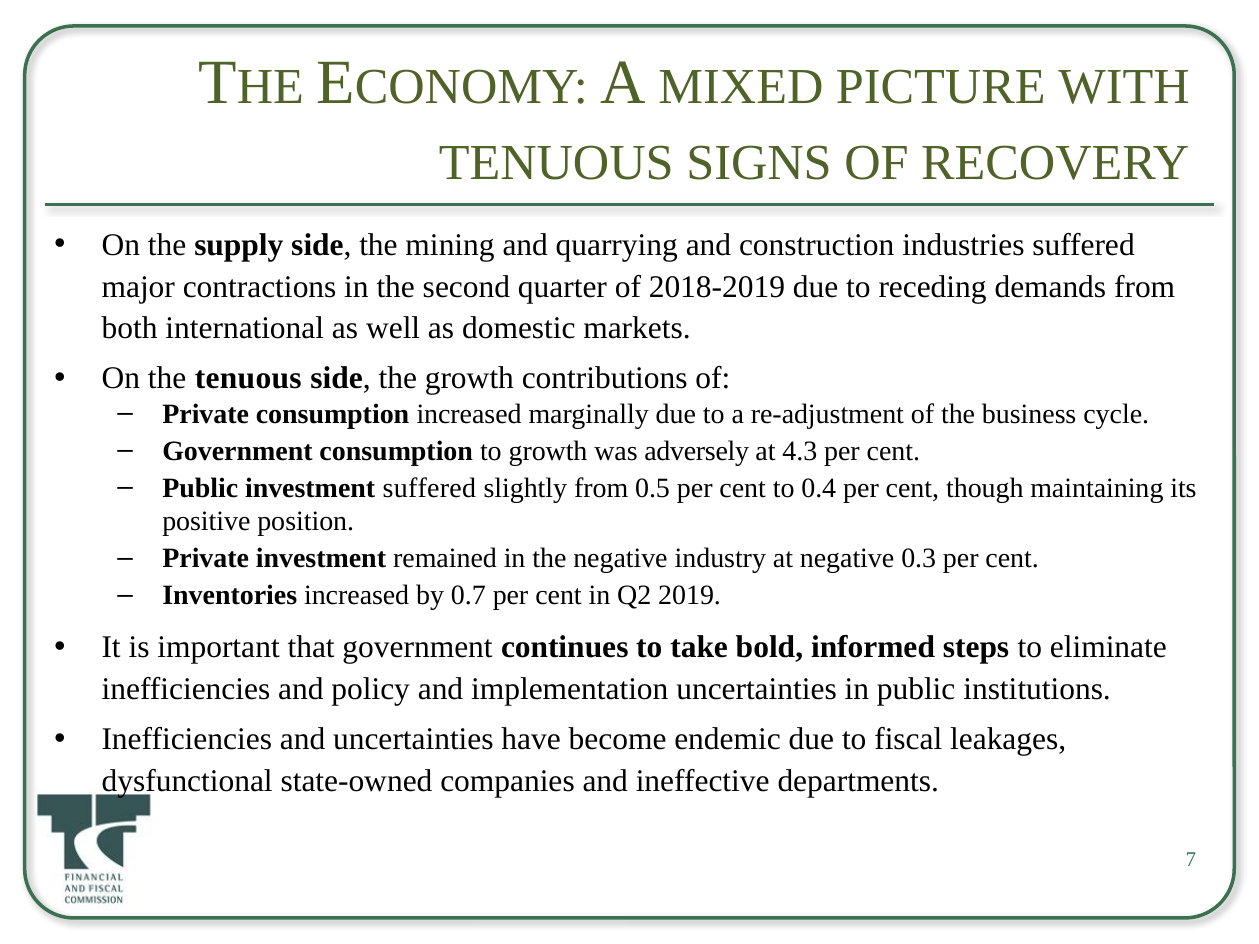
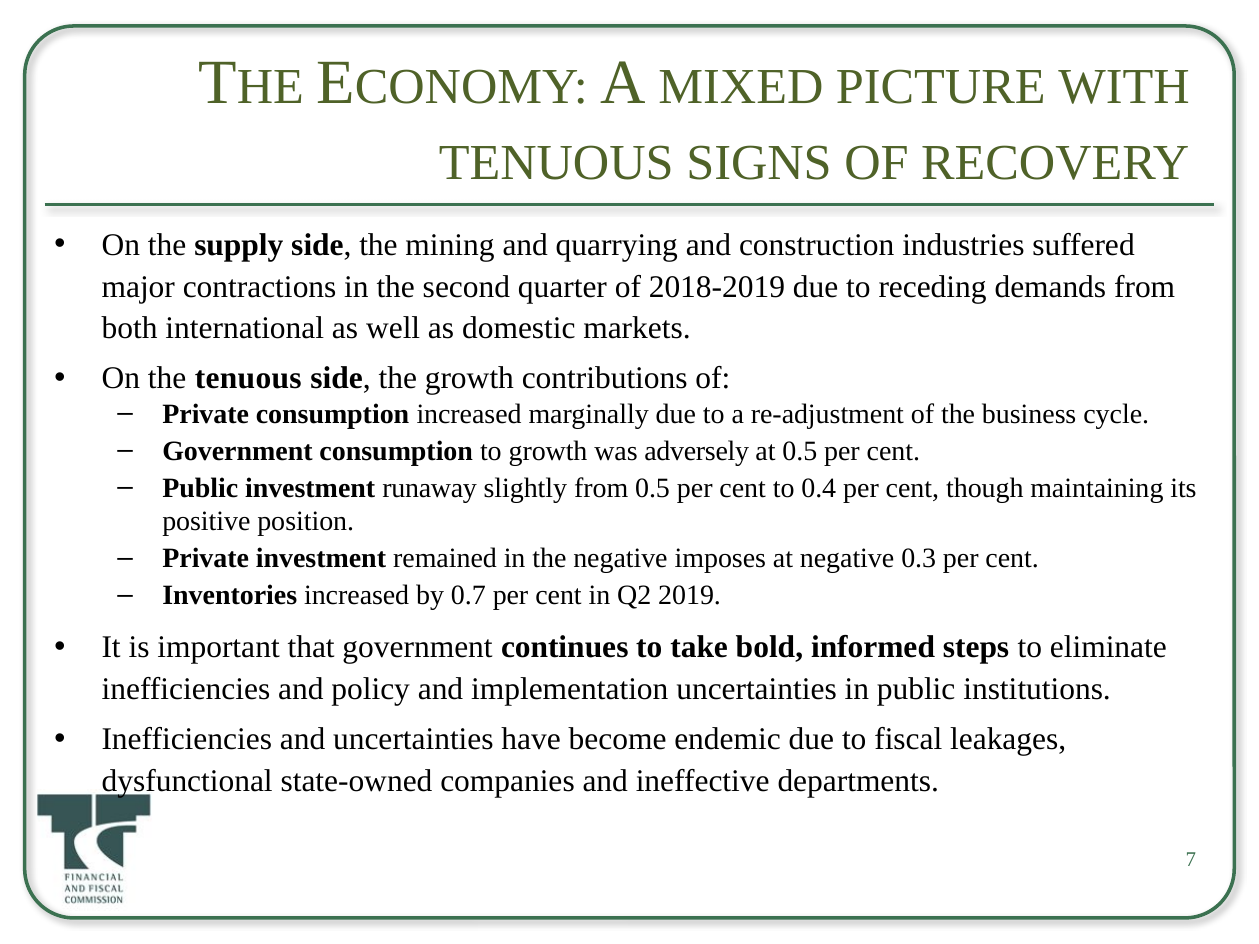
at 4.3: 4.3 -> 0.5
investment suffered: suffered -> runaway
industry: industry -> imposes
